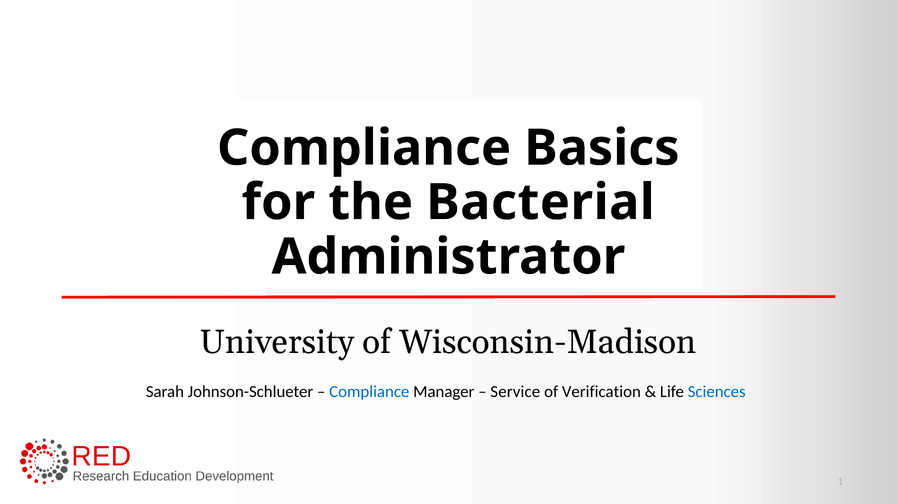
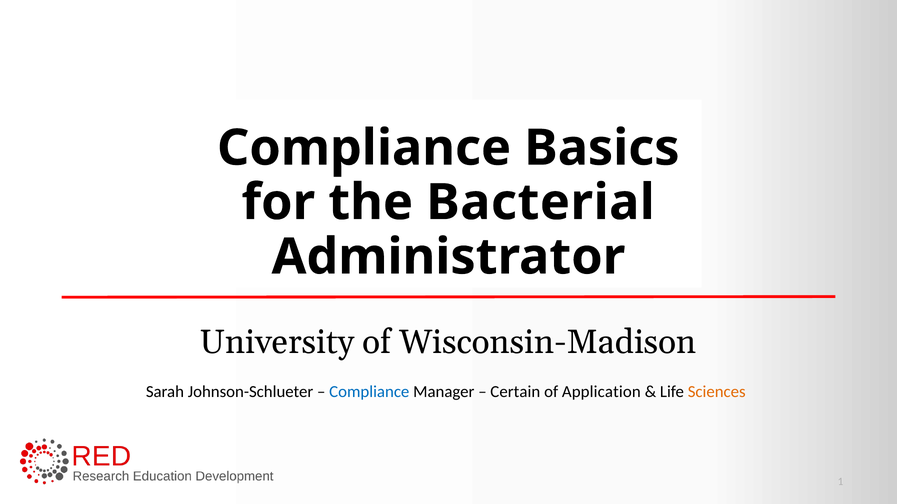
Service: Service -> Certain
Verification: Verification -> Application
Sciences colour: blue -> orange
